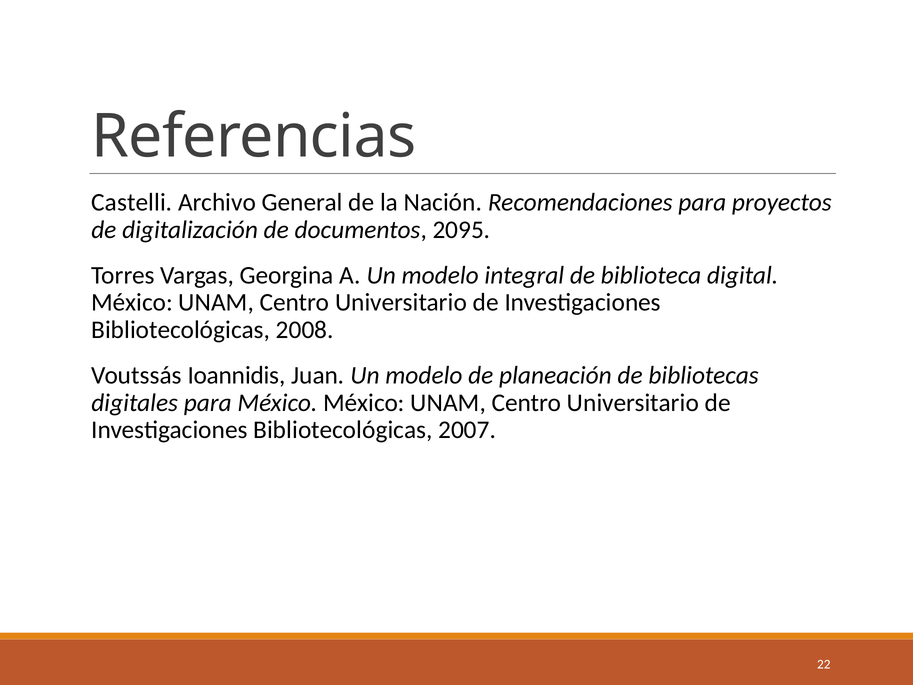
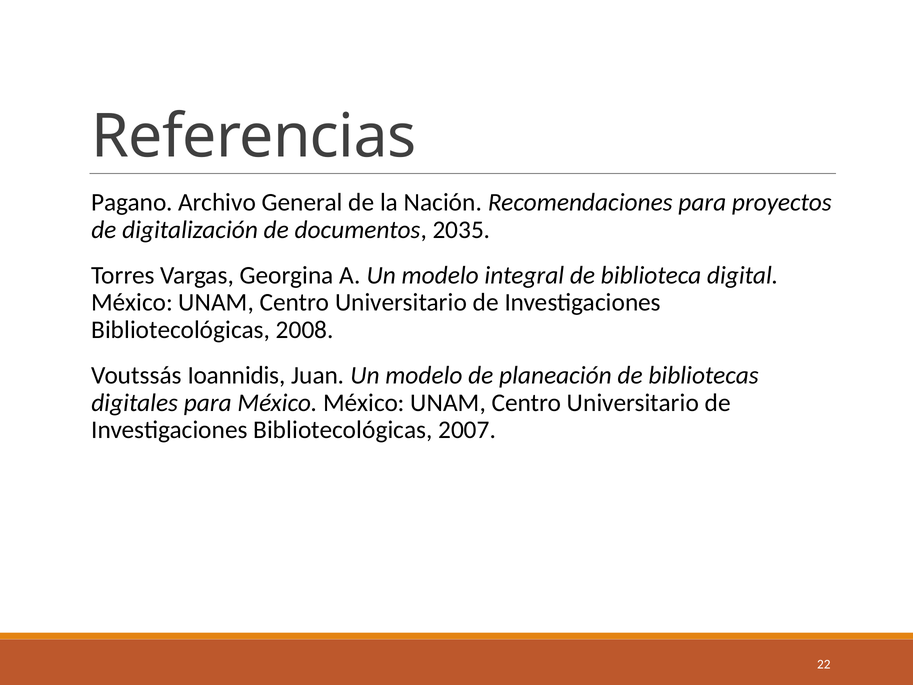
Castelli: Castelli -> Pagano
2095: 2095 -> 2035
